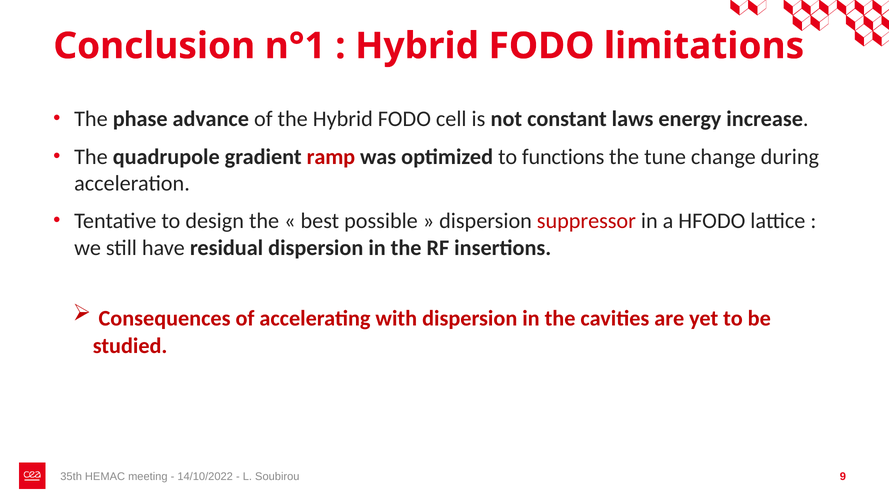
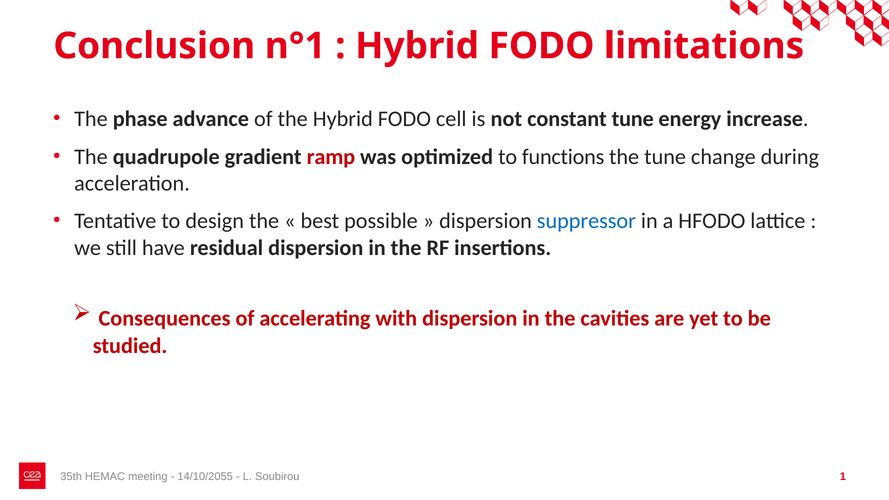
constant laws: laws -> tune
suppressor colour: red -> blue
14/10/2022: 14/10/2022 -> 14/10/2055
9: 9 -> 1
